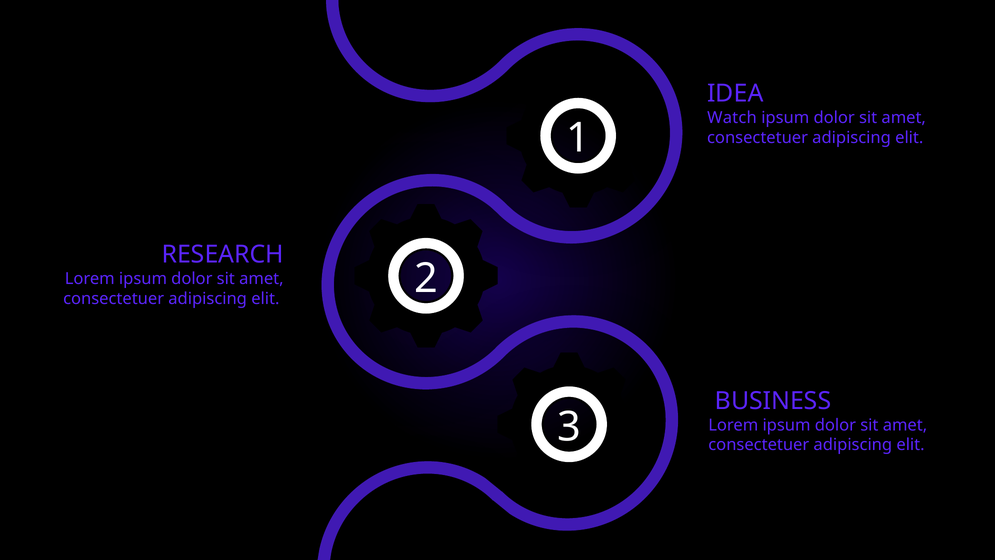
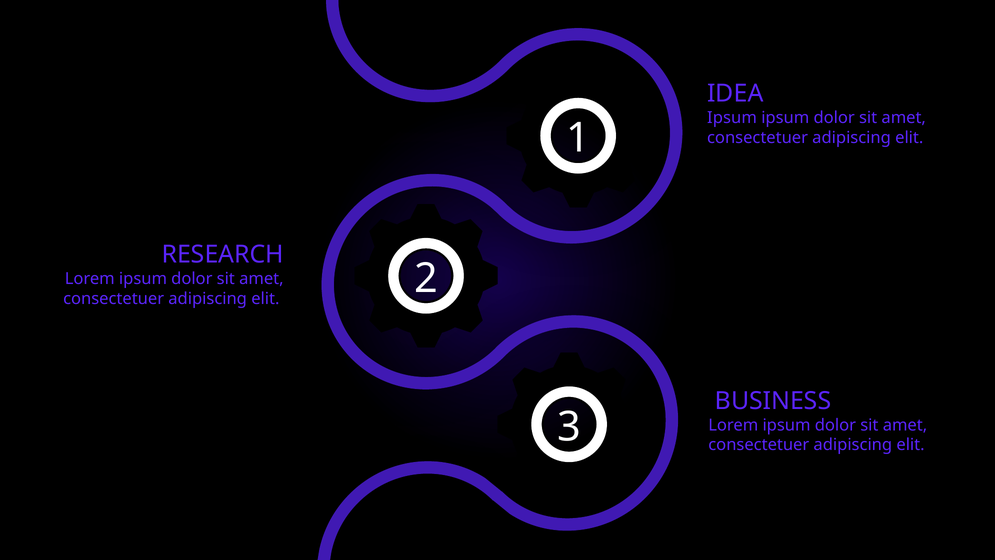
Watch at (732, 118): Watch -> Ipsum
